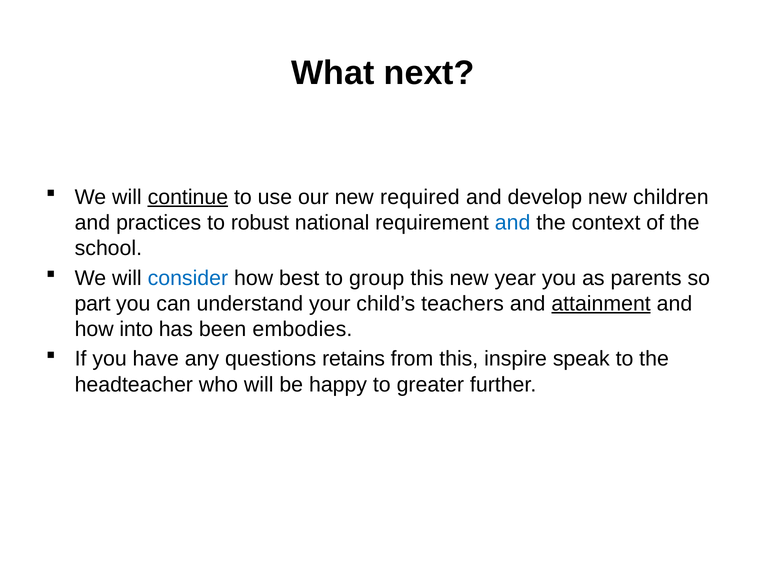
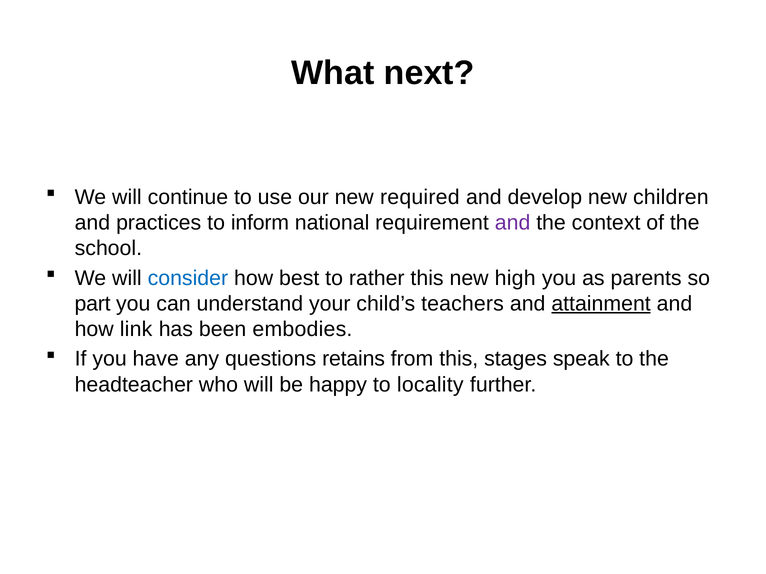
continue underline: present -> none
robust: robust -> inform
and at (513, 223) colour: blue -> purple
group: group -> rather
year: year -> high
into: into -> link
inspire: inspire -> stages
greater: greater -> locality
